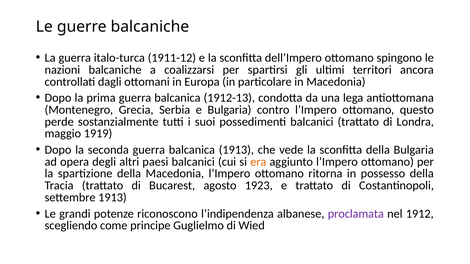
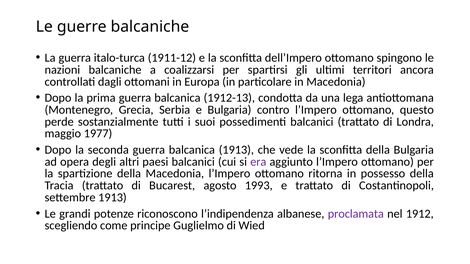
1919: 1919 -> 1977
era colour: orange -> purple
1923: 1923 -> 1993
